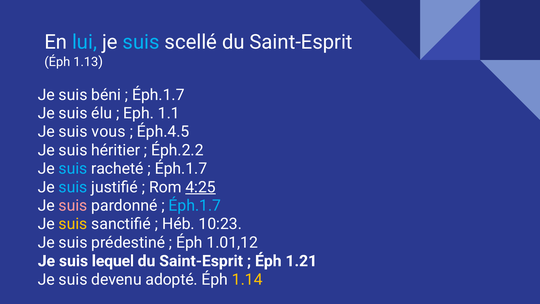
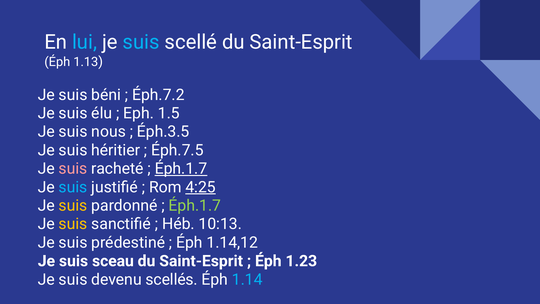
Éph.1.7 at (158, 95): Éph.1.7 -> Éph.7.2
1.1: 1.1 -> 1.5
vous: vous -> nous
Éph.4.5: Éph.4.5 -> Éph.3.5
Éph.2.2: Éph.2.2 -> Éph.7.5
suis at (73, 169) colour: light blue -> pink
Éph.1.7 at (181, 169) underline: none -> present
suis at (73, 205) colour: pink -> yellow
Éph.1.7 at (195, 205) colour: light blue -> light green
10:23: 10:23 -> 10:13
1.01,12: 1.01,12 -> 1.14,12
lequel: lequel -> sceau
1.21: 1.21 -> 1.23
adopté: adopté -> scellés
1.14 colour: yellow -> light blue
